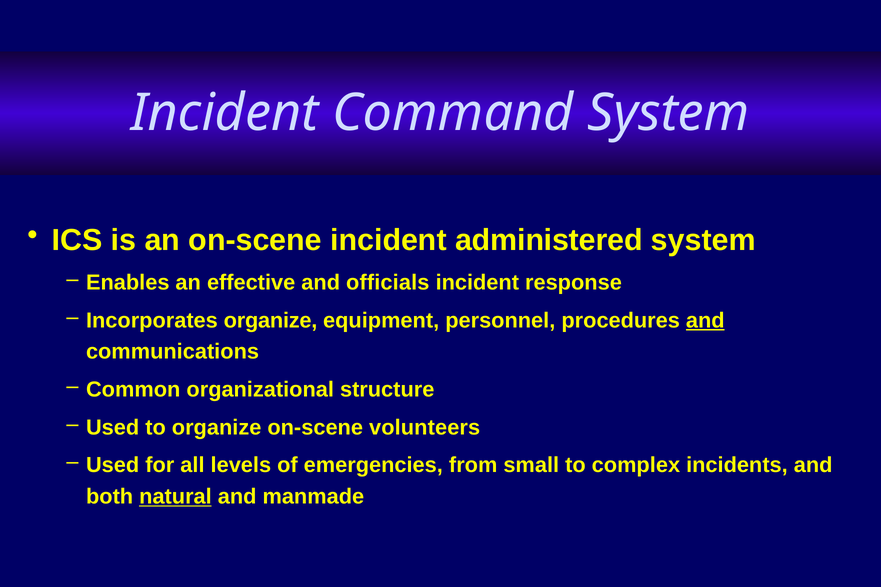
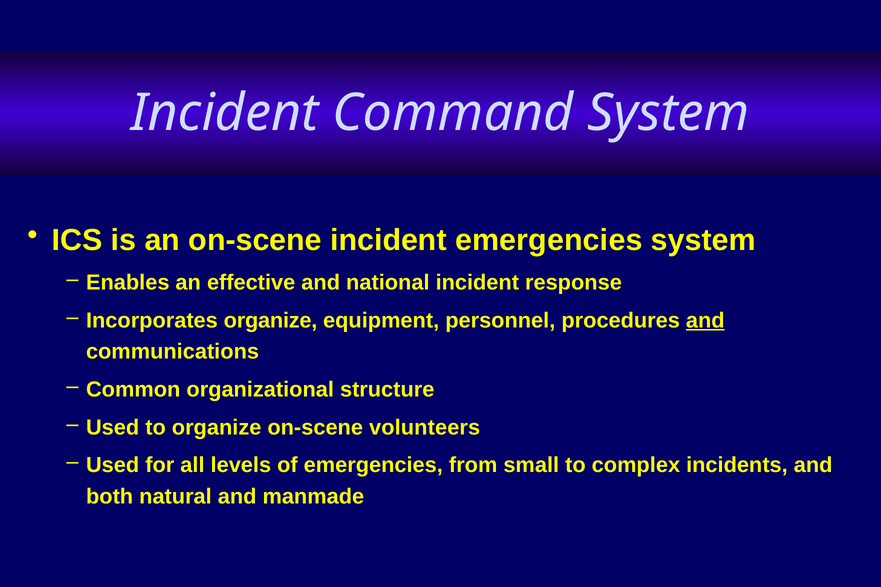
incident administered: administered -> emergencies
officials: officials -> national
natural underline: present -> none
